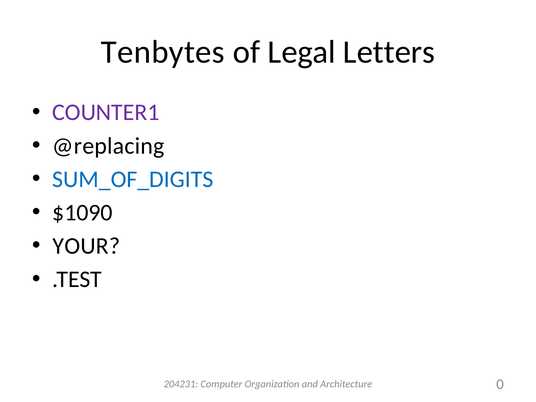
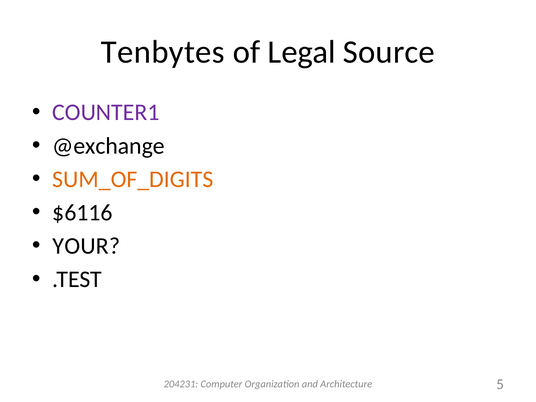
Letters: Letters -> Source
@replacing: @replacing -> @exchange
SUM_OF_DIGITS colour: blue -> orange
$1090: $1090 -> $6116
0: 0 -> 5
